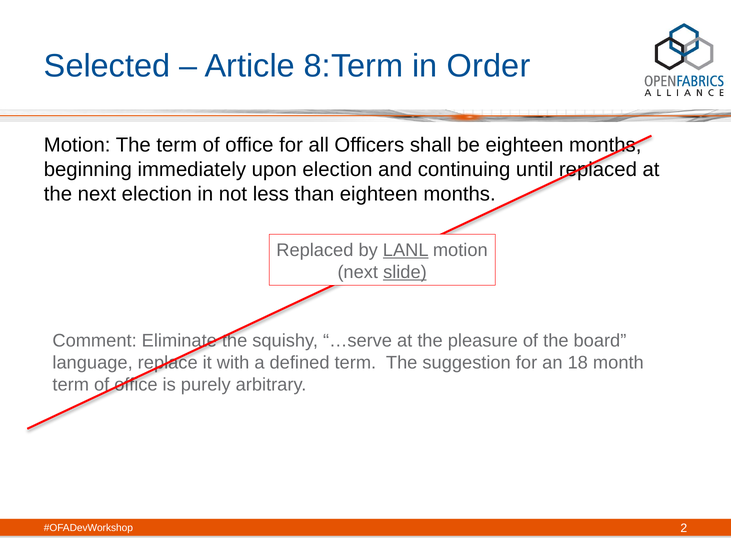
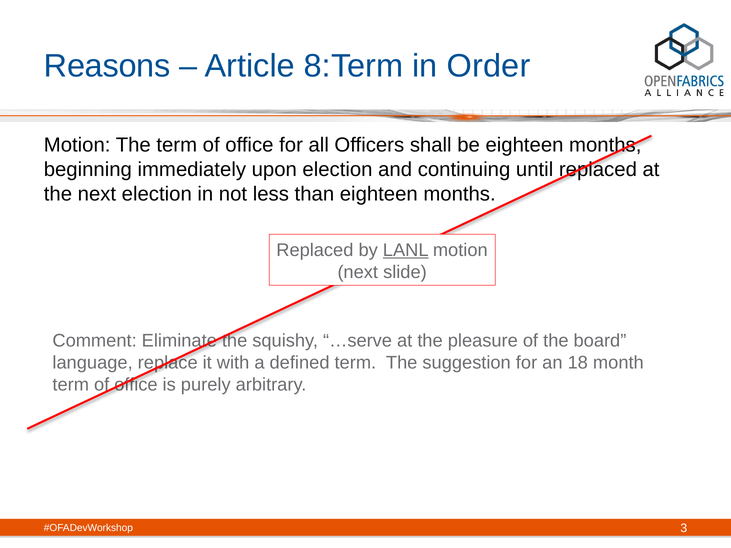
Selected: Selected -> Reasons
slide underline: present -> none
2: 2 -> 3
